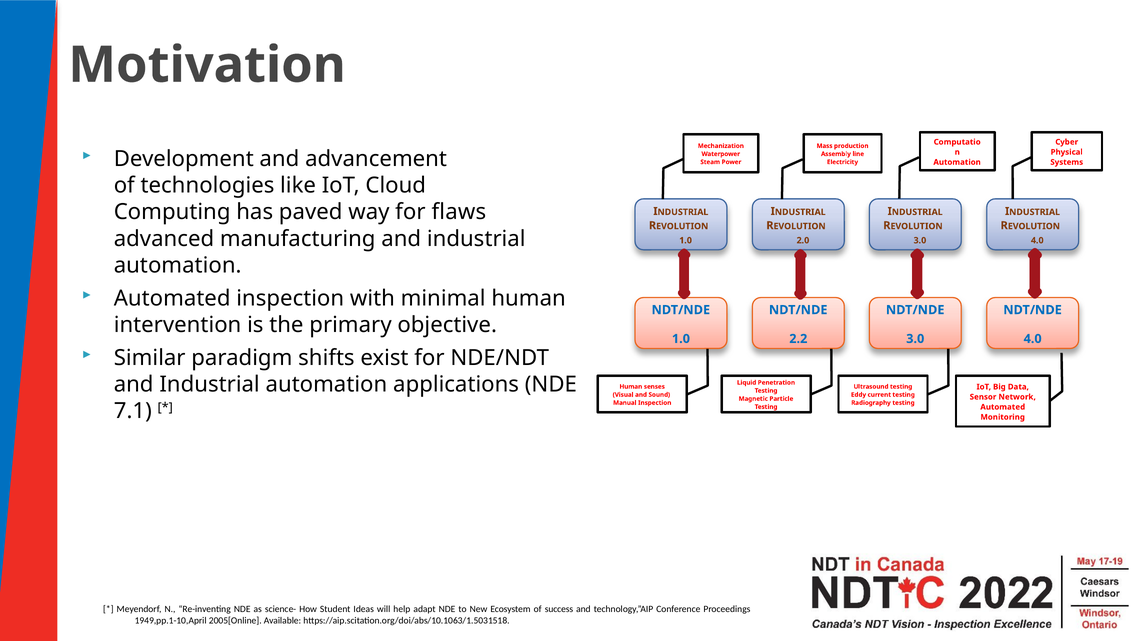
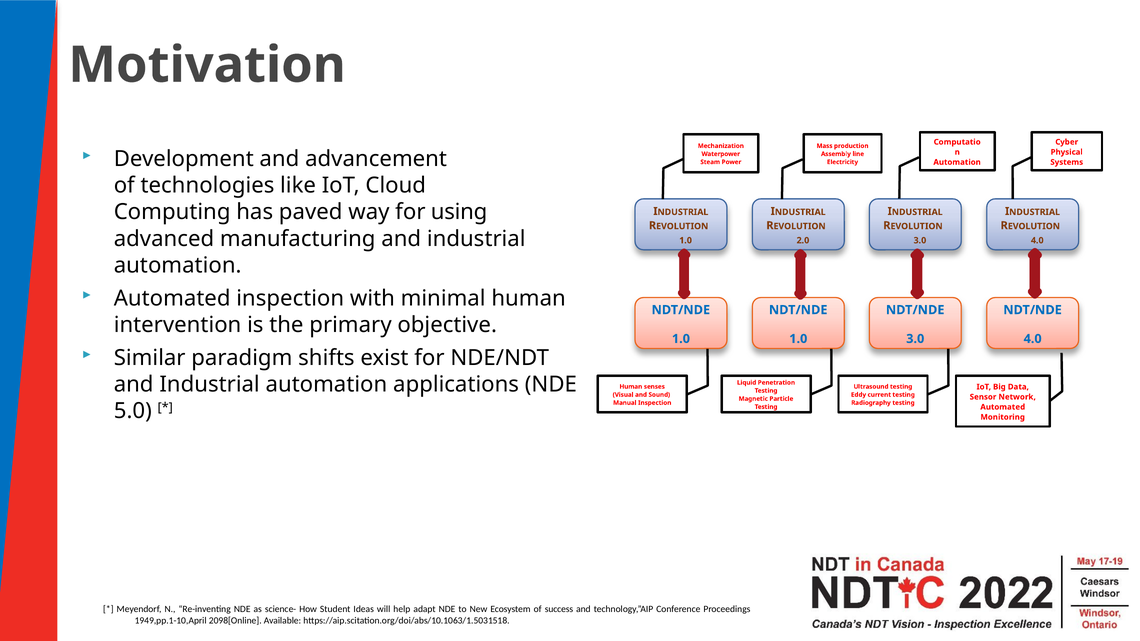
flaws: flaws -> using
2.2 at (798, 339): 2.2 -> 1.0
7.1: 7.1 -> 5.0
2005[Online: 2005[Online -> 2098[Online
